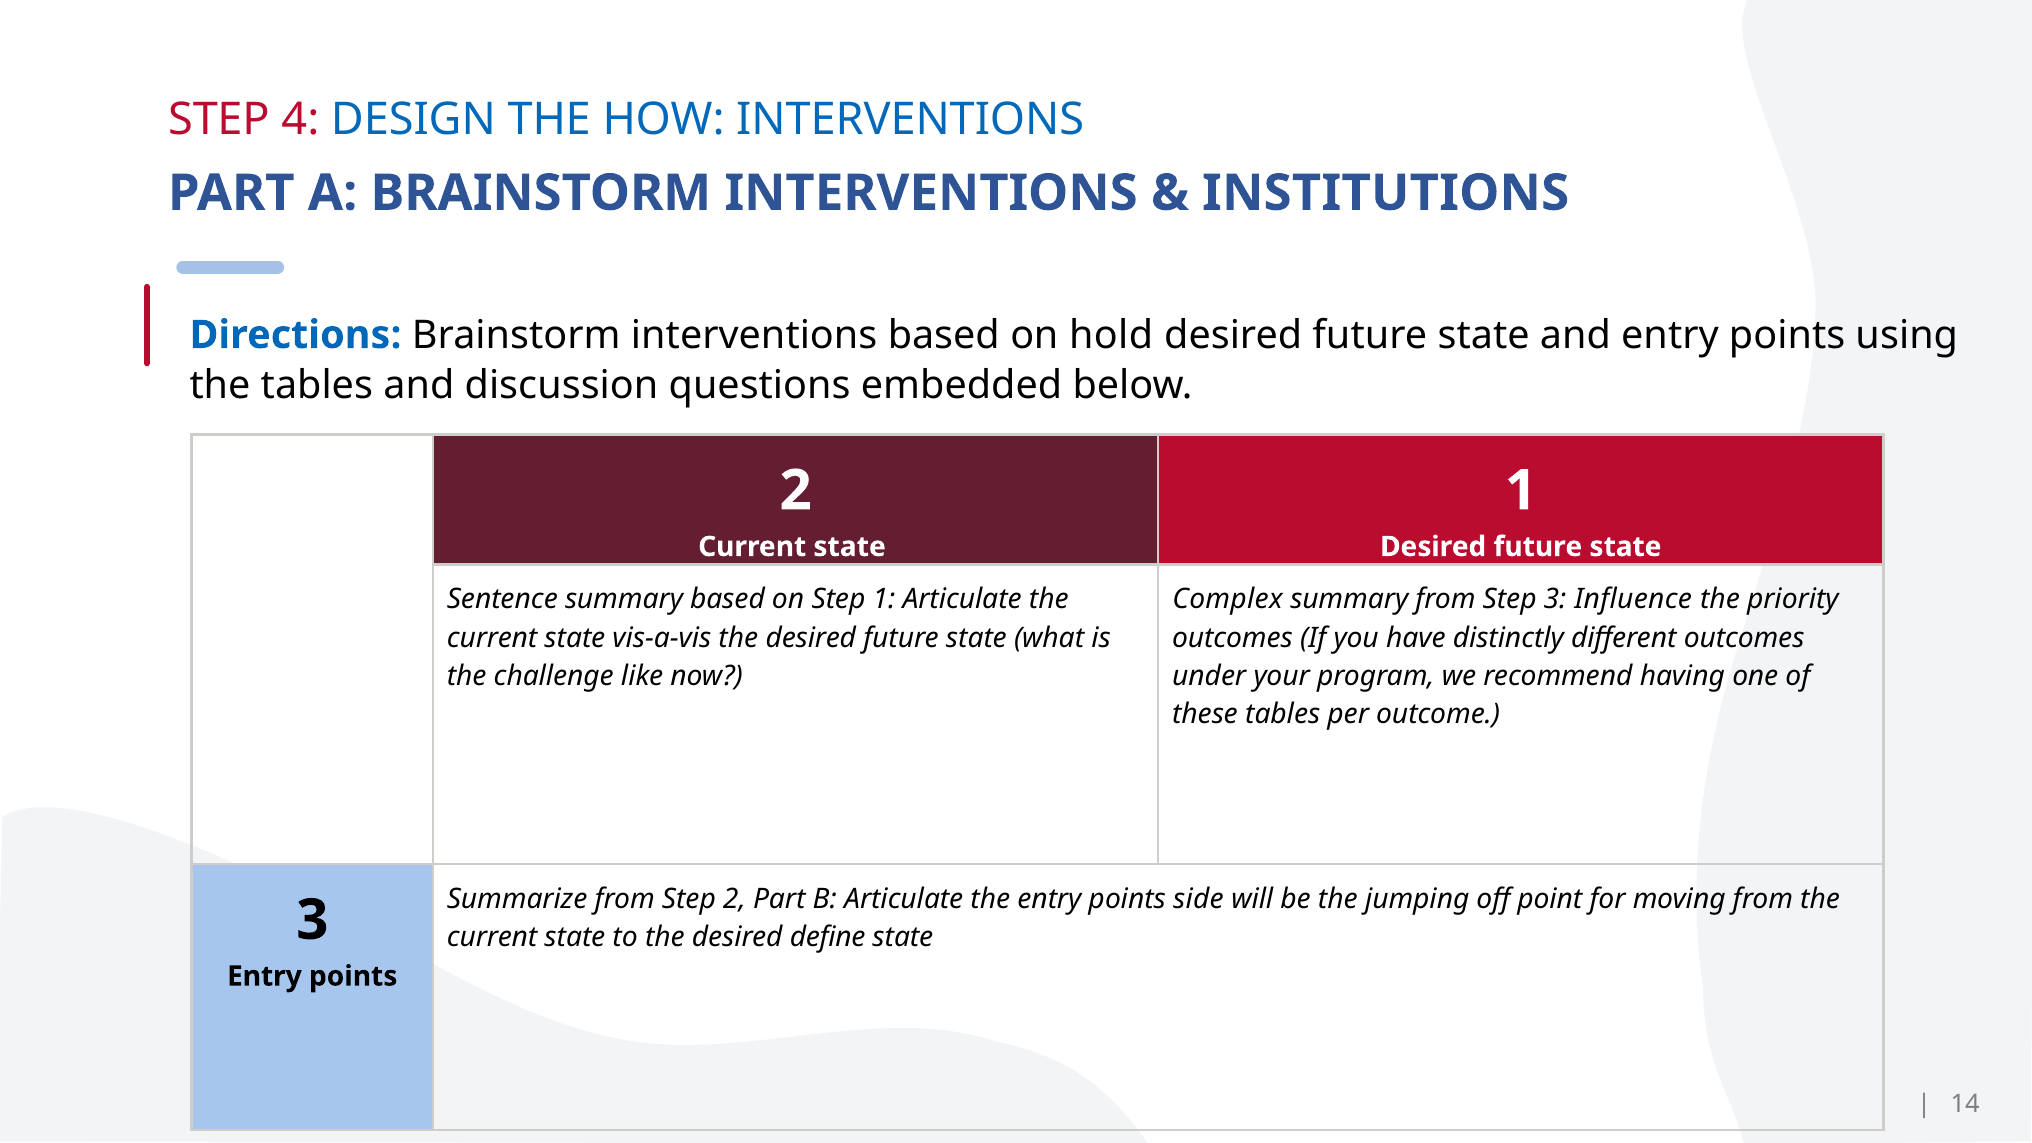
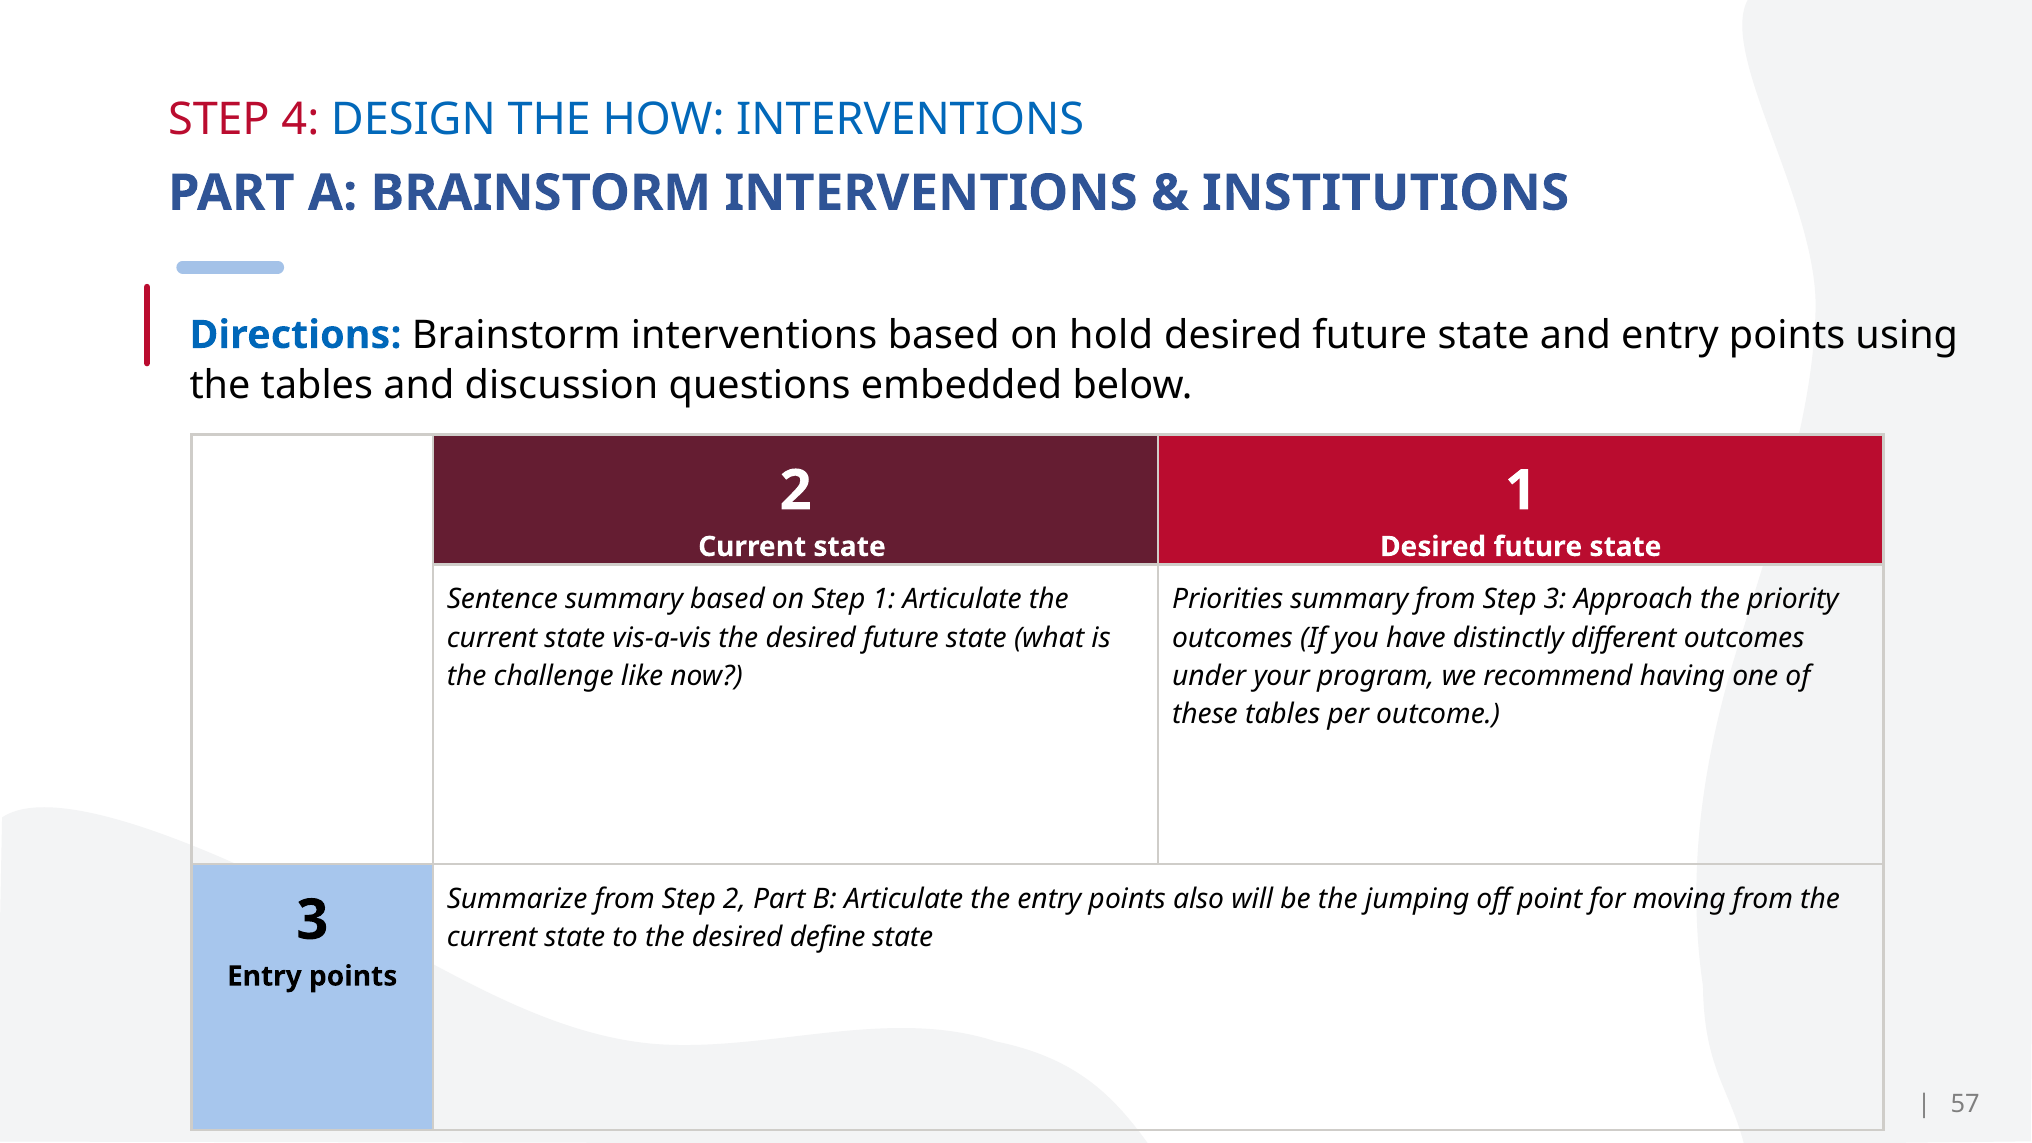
Complex: Complex -> Priorities
Influence: Influence -> Approach
side: side -> also
14: 14 -> 57
